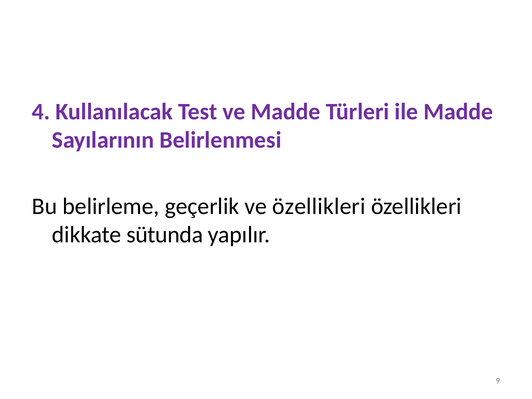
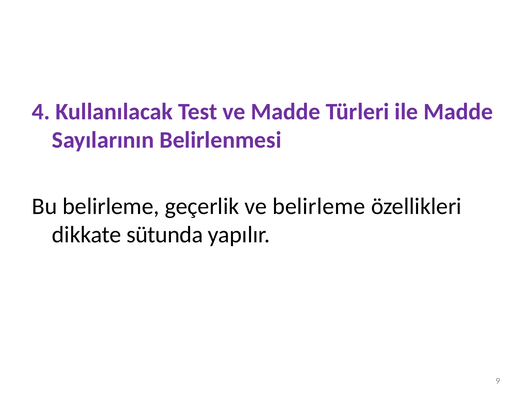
ve özellikleri: özellikleri -> belirleme
